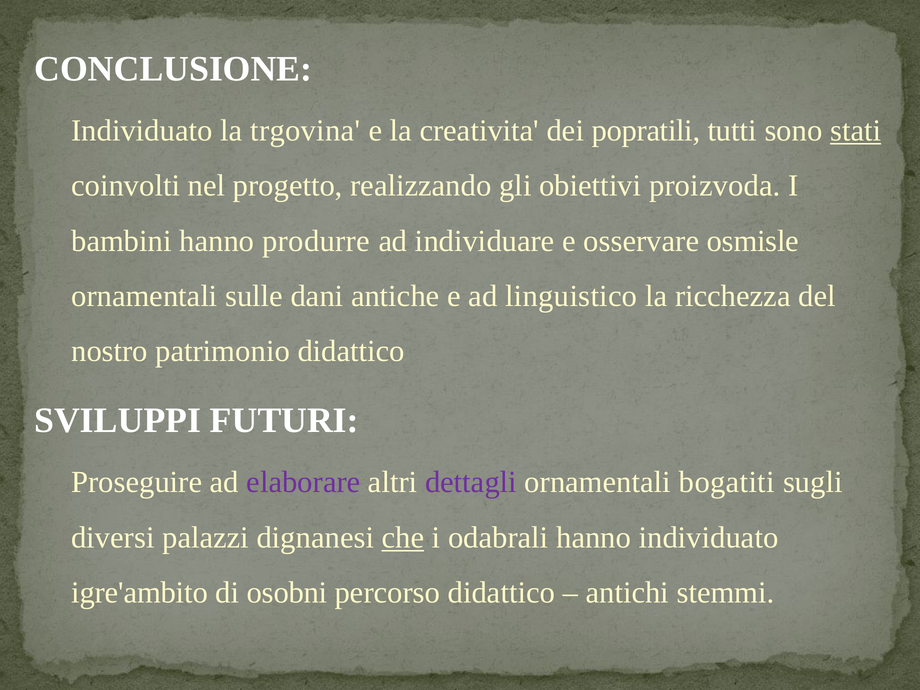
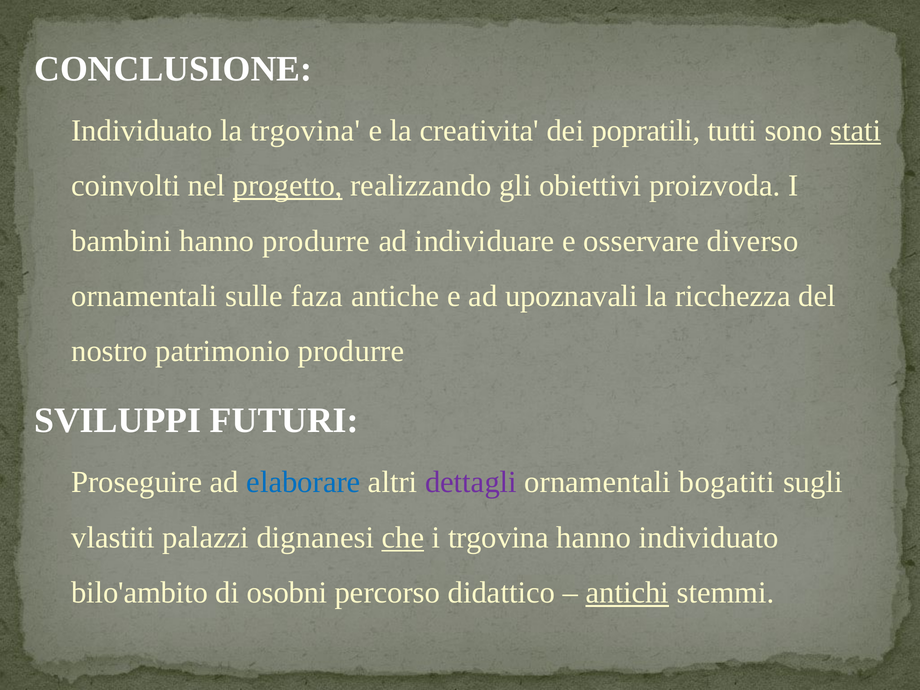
progetto underline: none -> present
osmisle: osmisle -> diverso
dani: dani -> faza
linguistico: linguistico -> upoznavali
patrimonio didattico: didattico -> produrre
elaborare colour: purple -> blue
diversi: diversi -> vlastiti
i odabrali: odabrali -> trgovina
igre'ambito: igre'ambito -> bilo'ambito
antichi underline: none -> present
